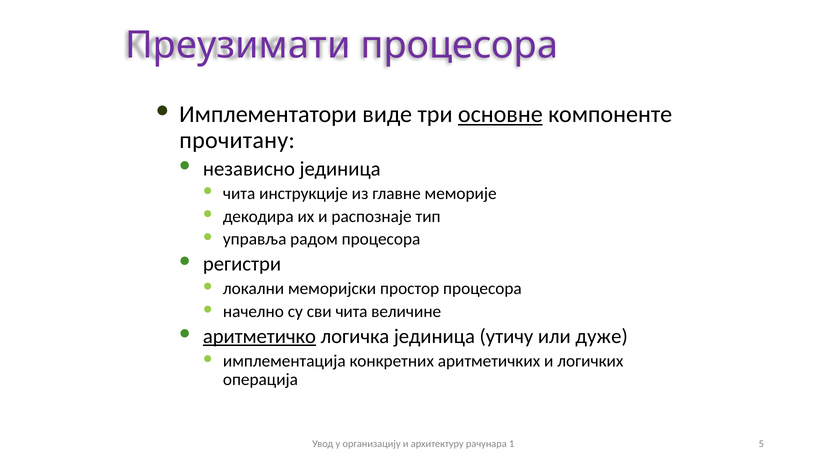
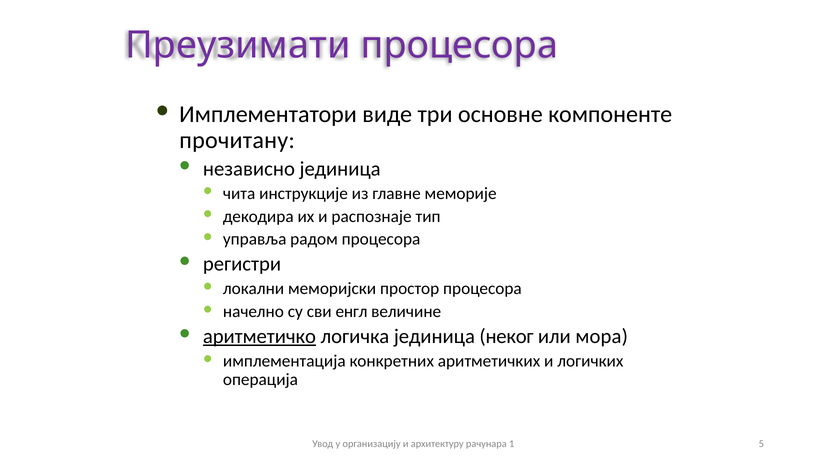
основне underline: present -> none
сви чита: чита -> енгл
утичу: утичу -> неког
дуже: дуже -> мора
